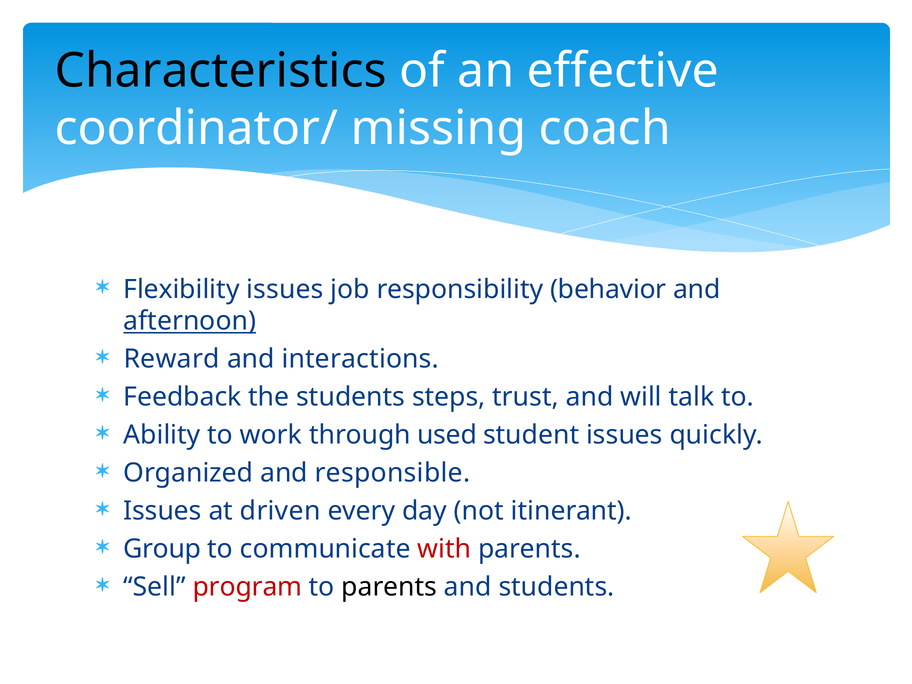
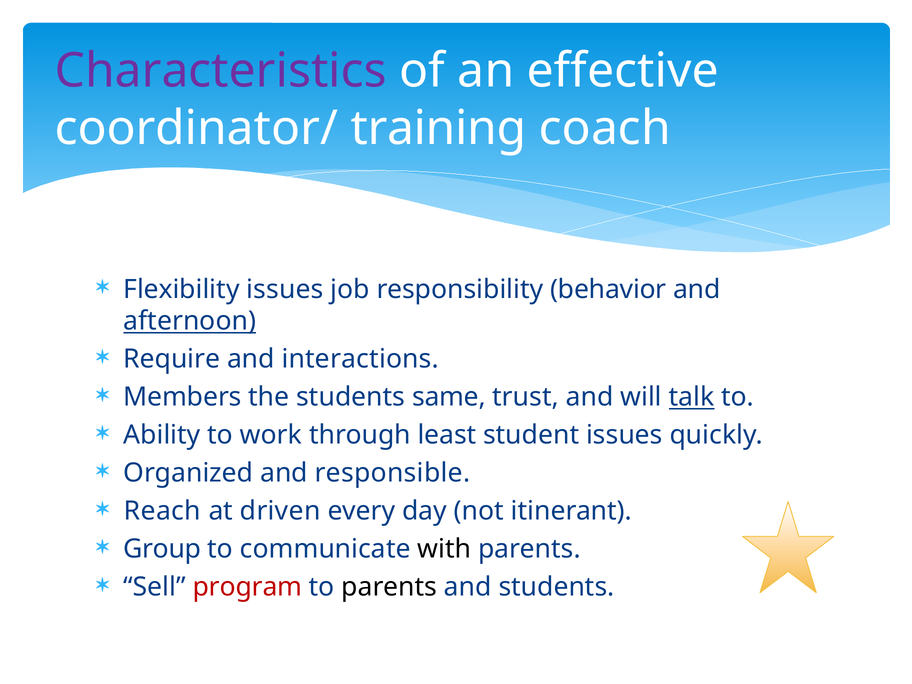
Characteristics colour: black -> purple
missing: missing -> training
Reward: Reward -> Require
Feedback: Feedback -> Members
steps: steps -> same
talk underline: none -> present
used: used -> least
Issues at (163, 511): Issues -> Reach
with colour: red -> black
